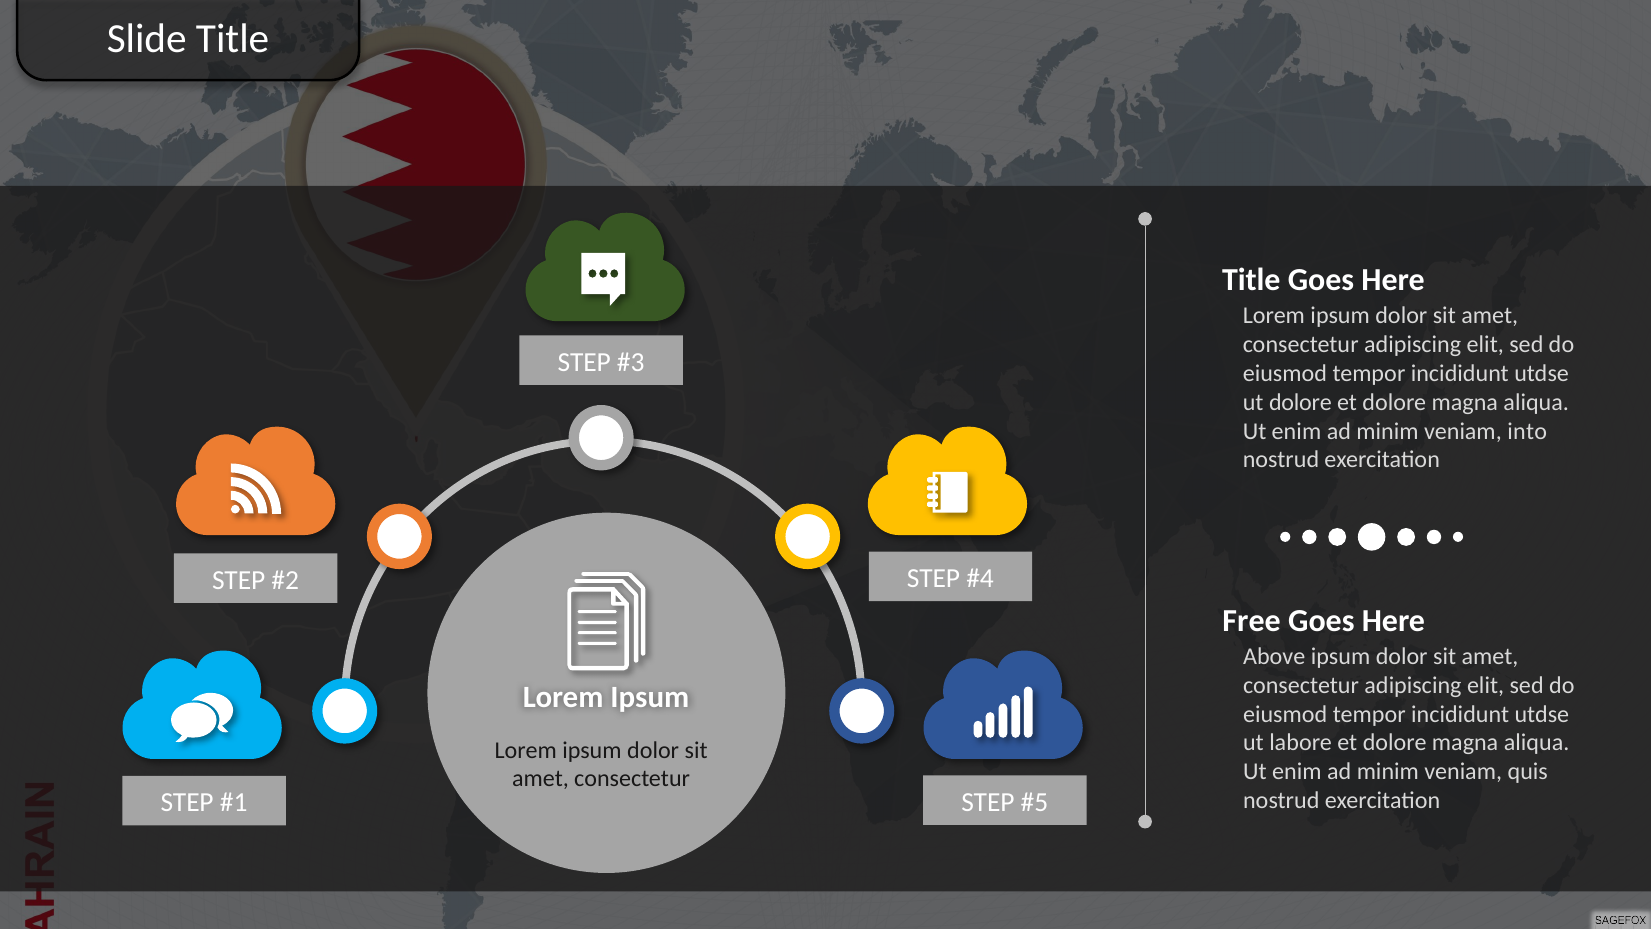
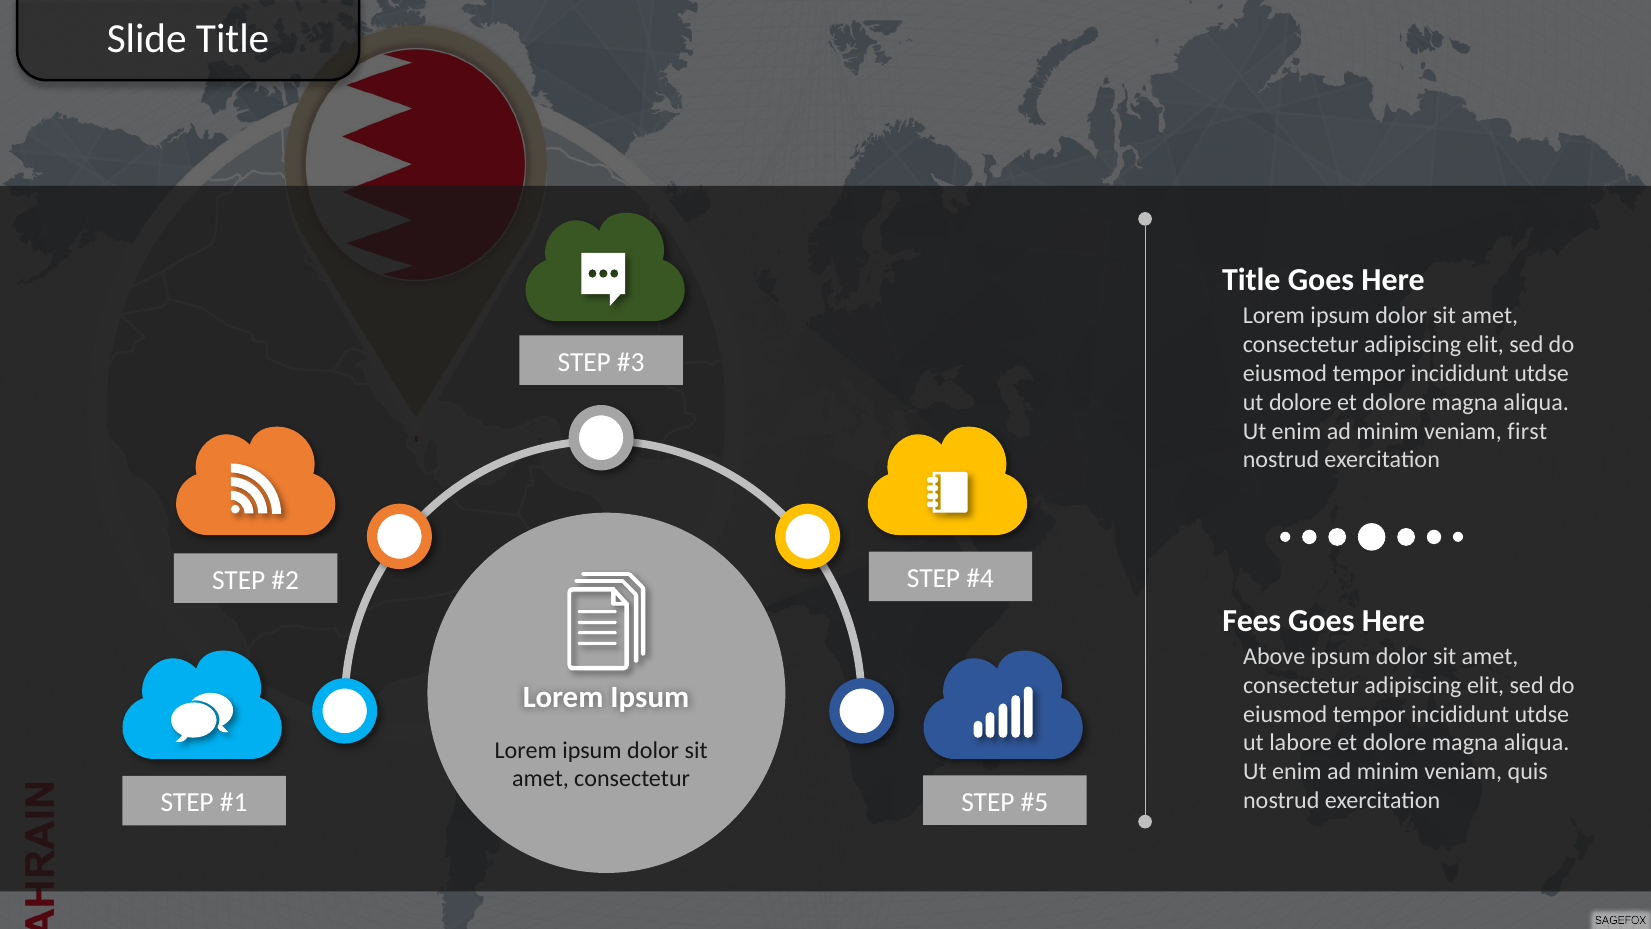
into: into -> first
Free: Free -> Fees
